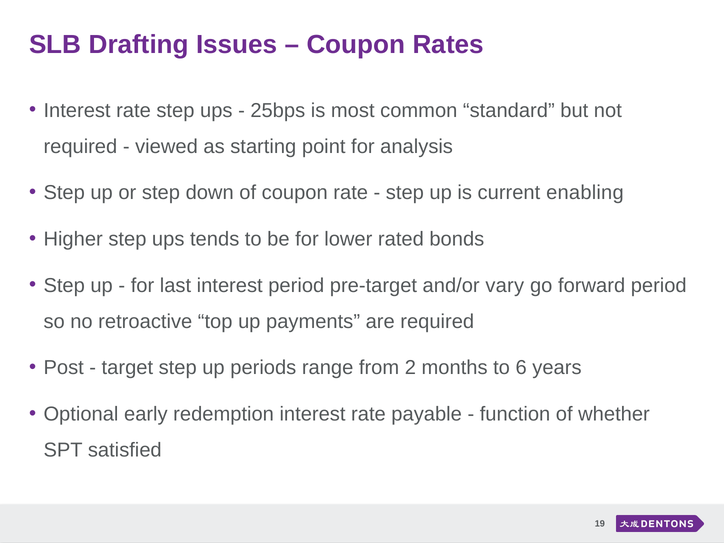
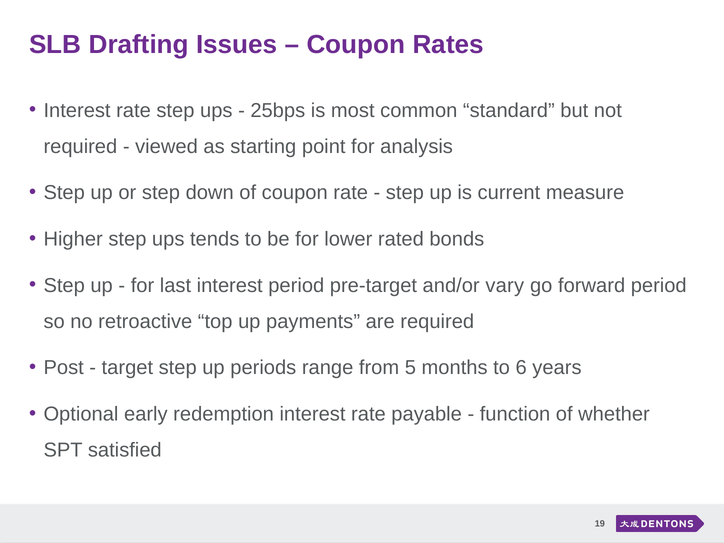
enabling: enabling -> measure
2: 2 -> 5
